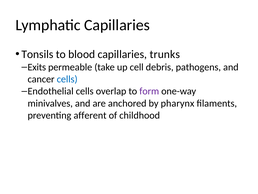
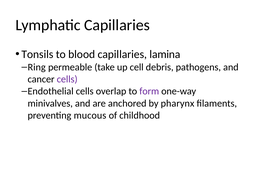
trunks: trunks -> lamina
Exits: Exits -> Ring
cells at (67, 79) colour: blue -> purple
afferent: afferent -> mucous
